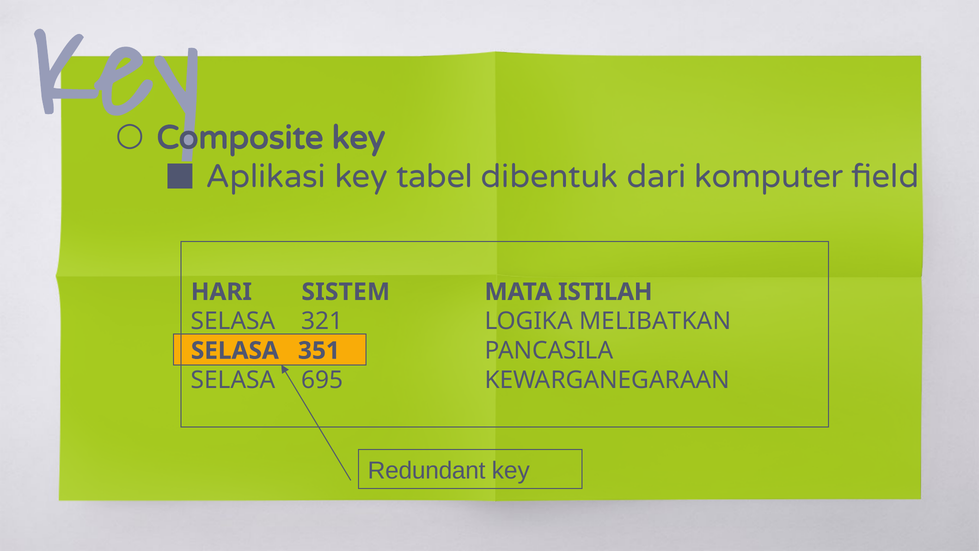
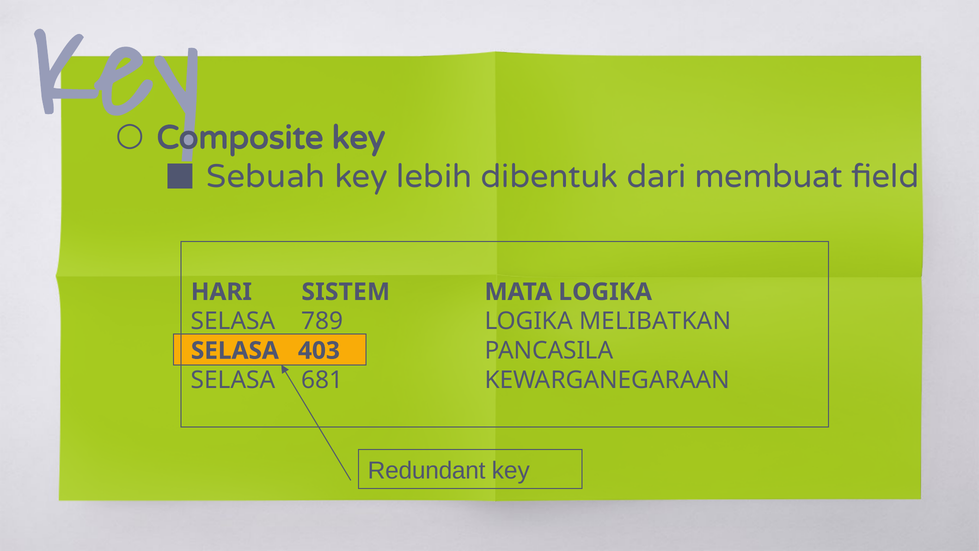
Aplikasi: Aplikasi -> Sebuah
tabel: tabel -> lebih
komputer: komputer -> membuat
MATA ISTILAH: ISTILAH -> LOGIKA
321: 321 -> 789
351: 351 -> 403
695: 695 -> 681
